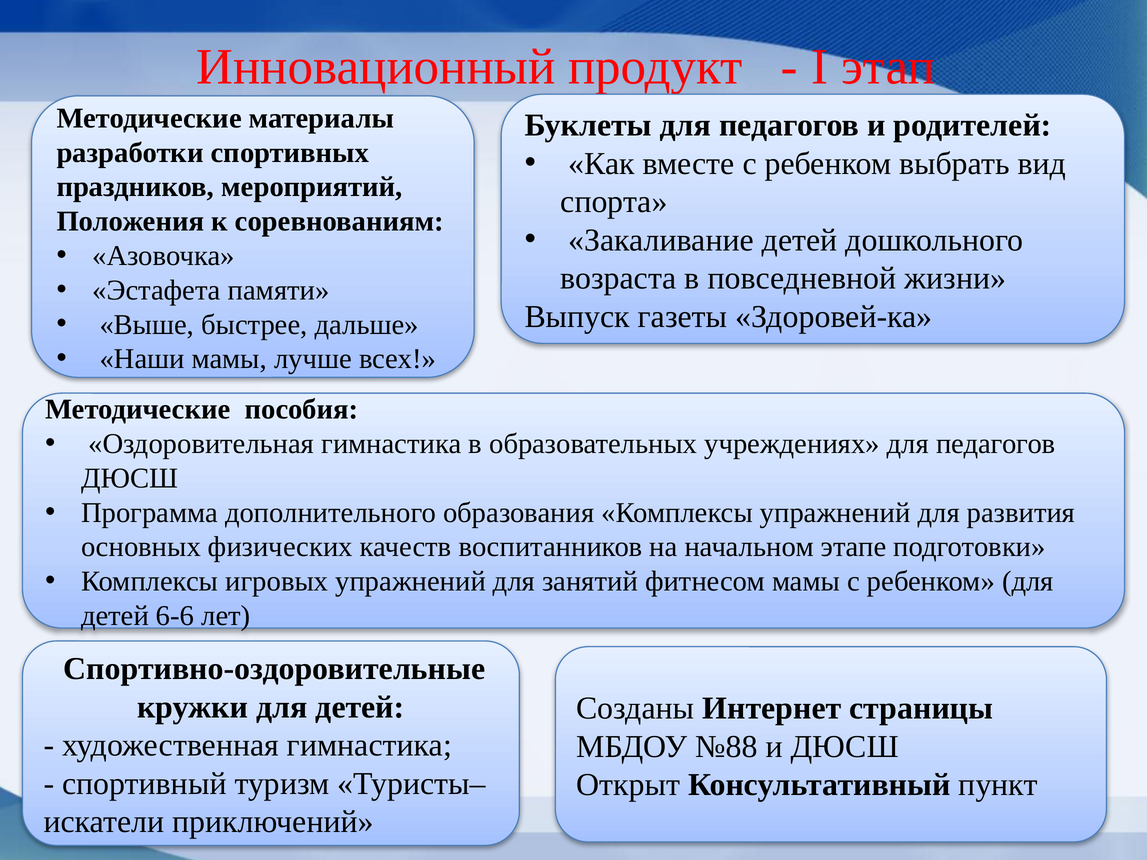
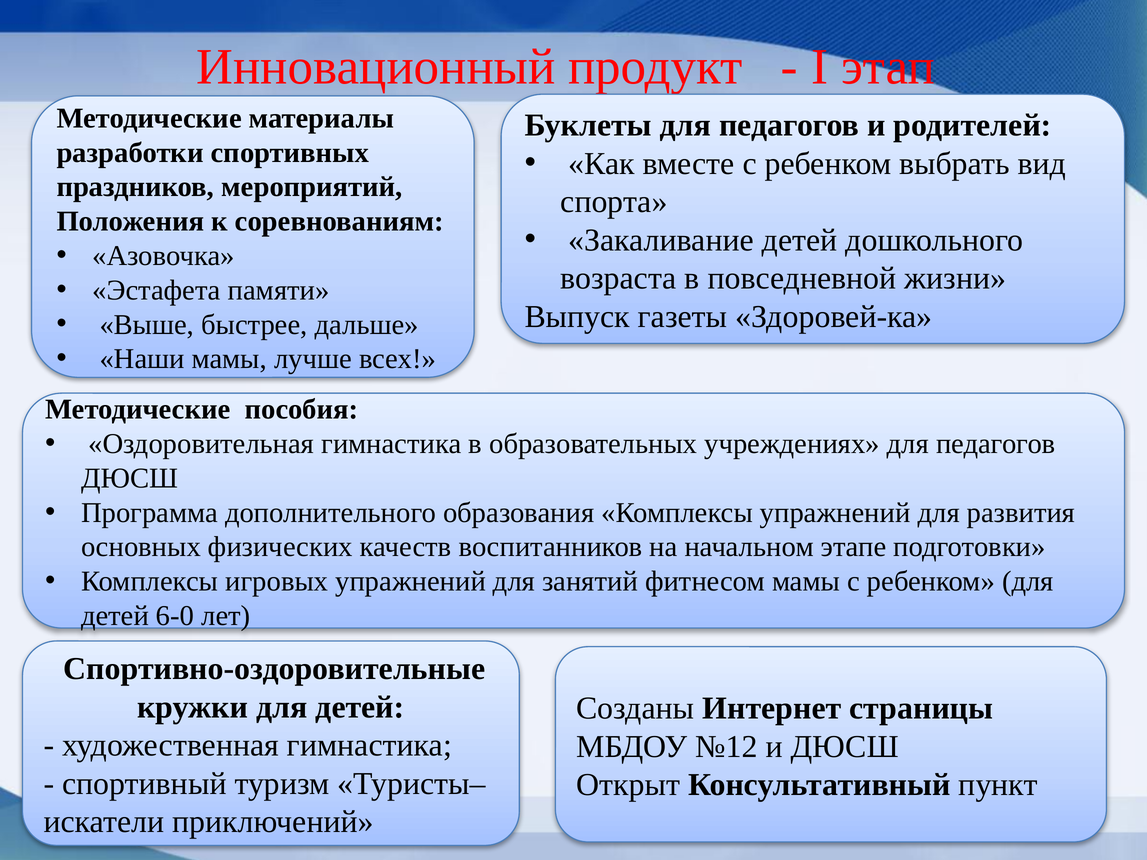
6-6: 6-6 -> 6-0
№88: №88 -> №12
